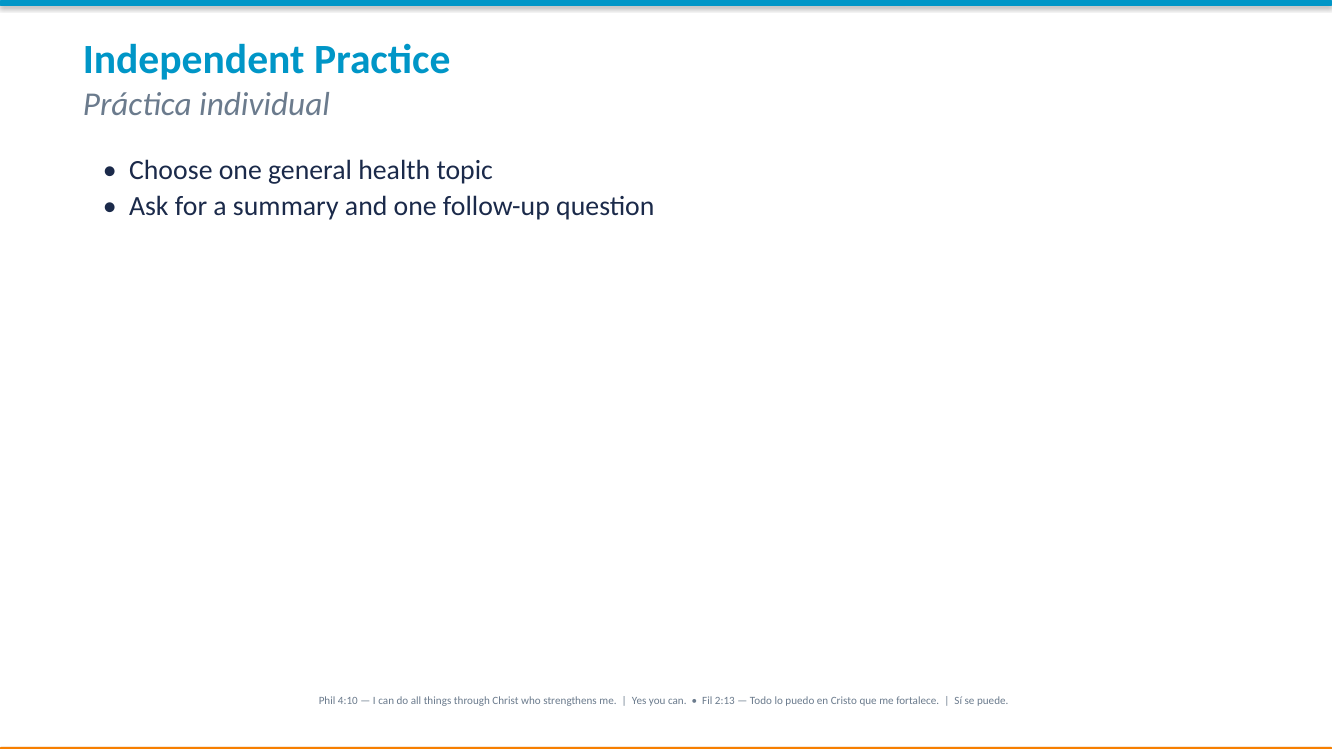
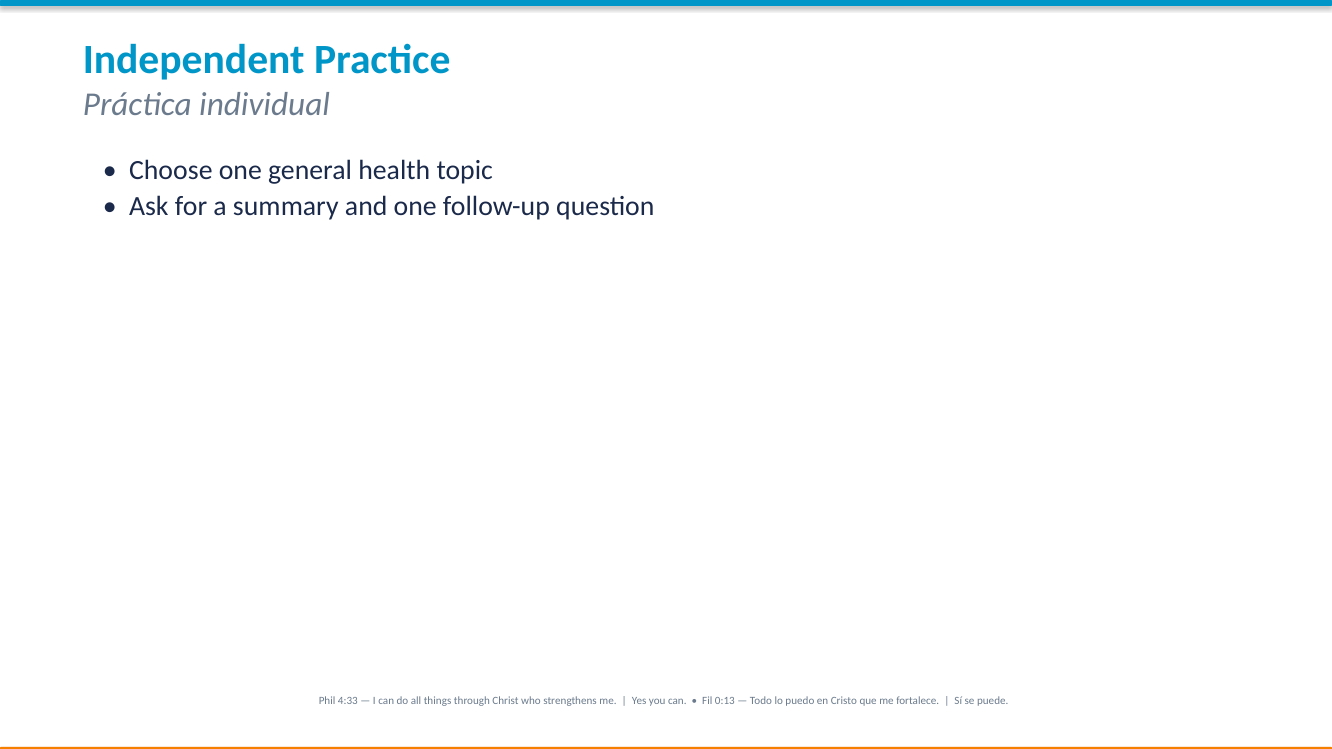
4:10: 4:10 -> 4:33
2:13: 2:13 -> 0:13
